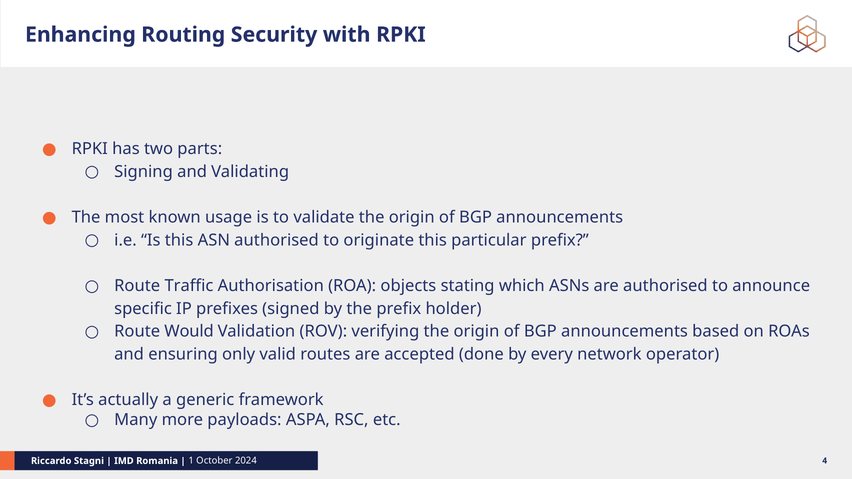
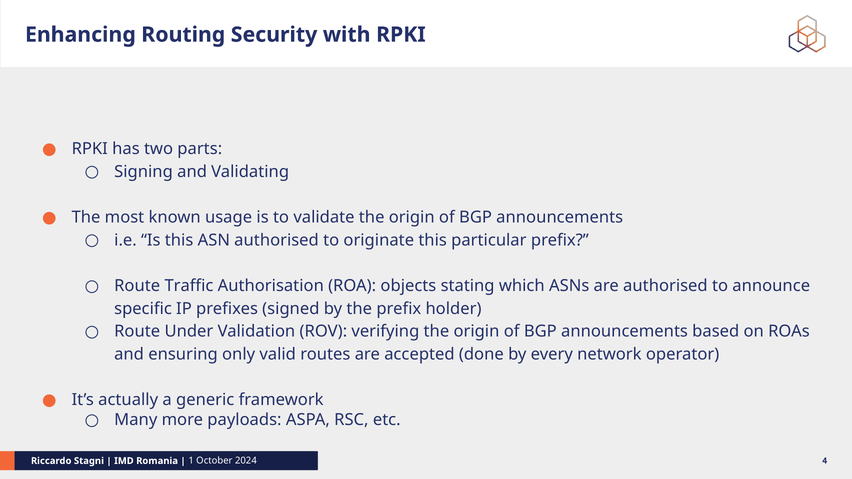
Would: Would -> Under
